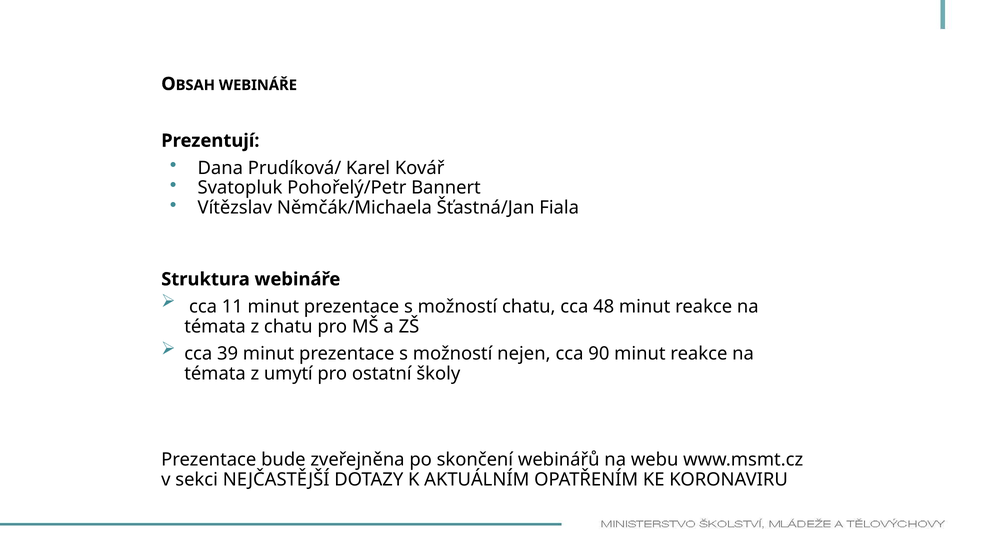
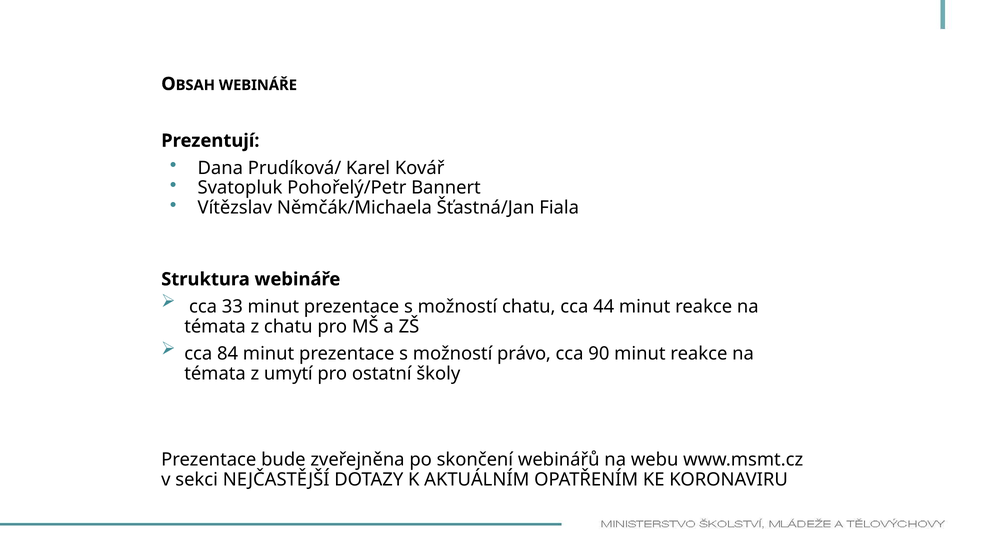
11: 11 -> 33
48: 48 -> 44
39: 39 -> 84
nejen: nejen -> právo
